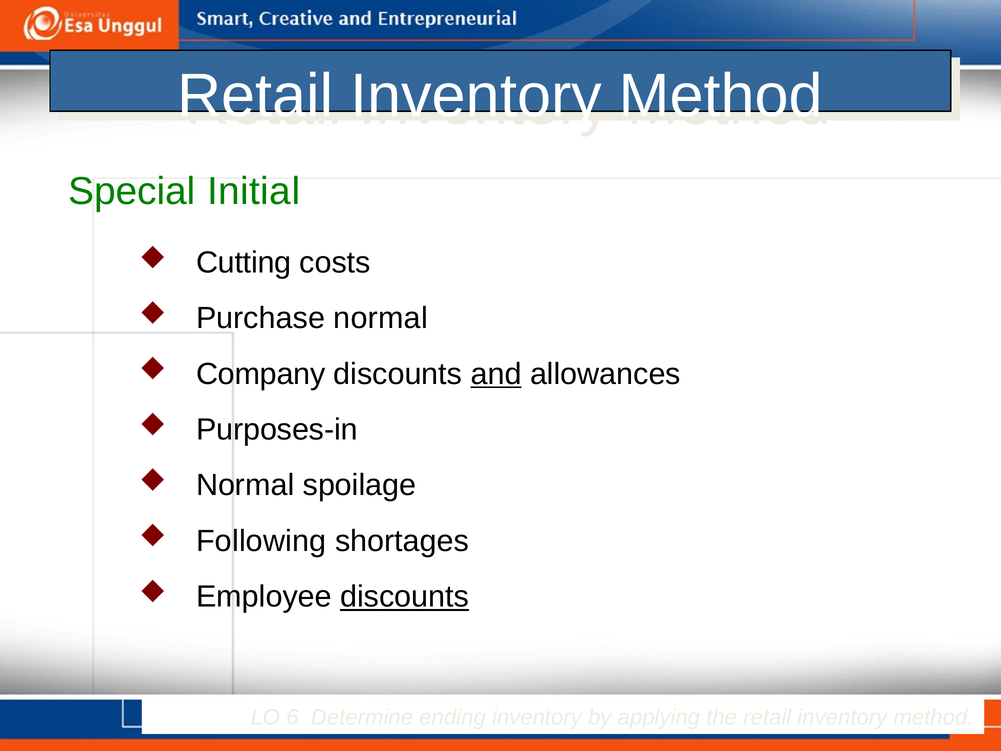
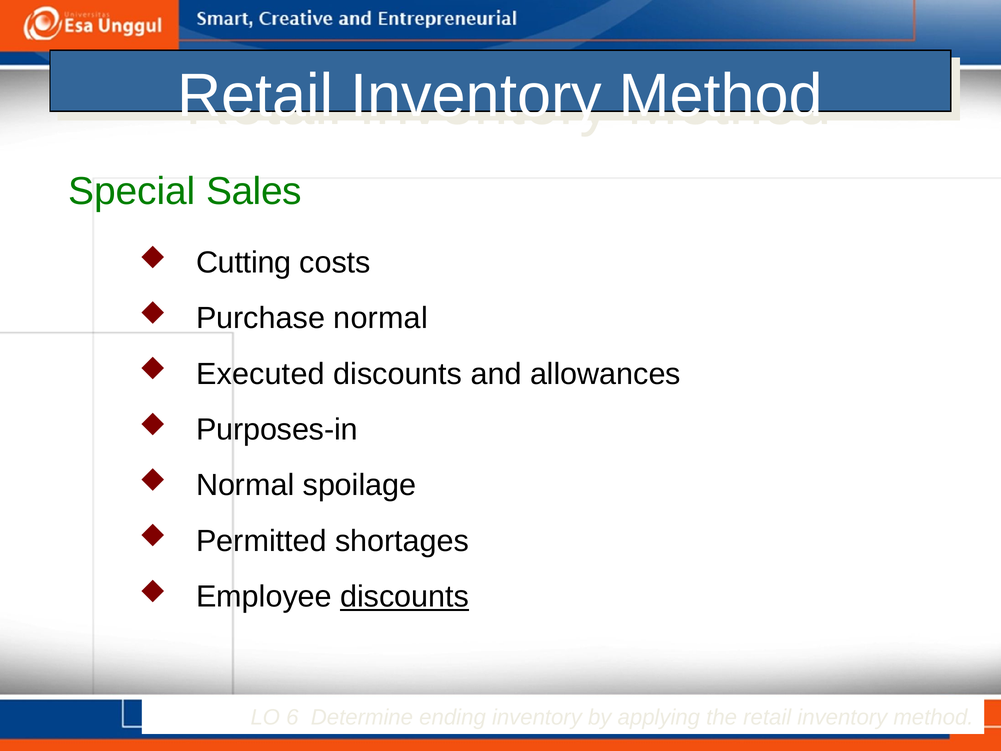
Initial: Initial -> Sales
Company: Company -> Executed
and underline: present -> none
Following: Following -> Permitted
